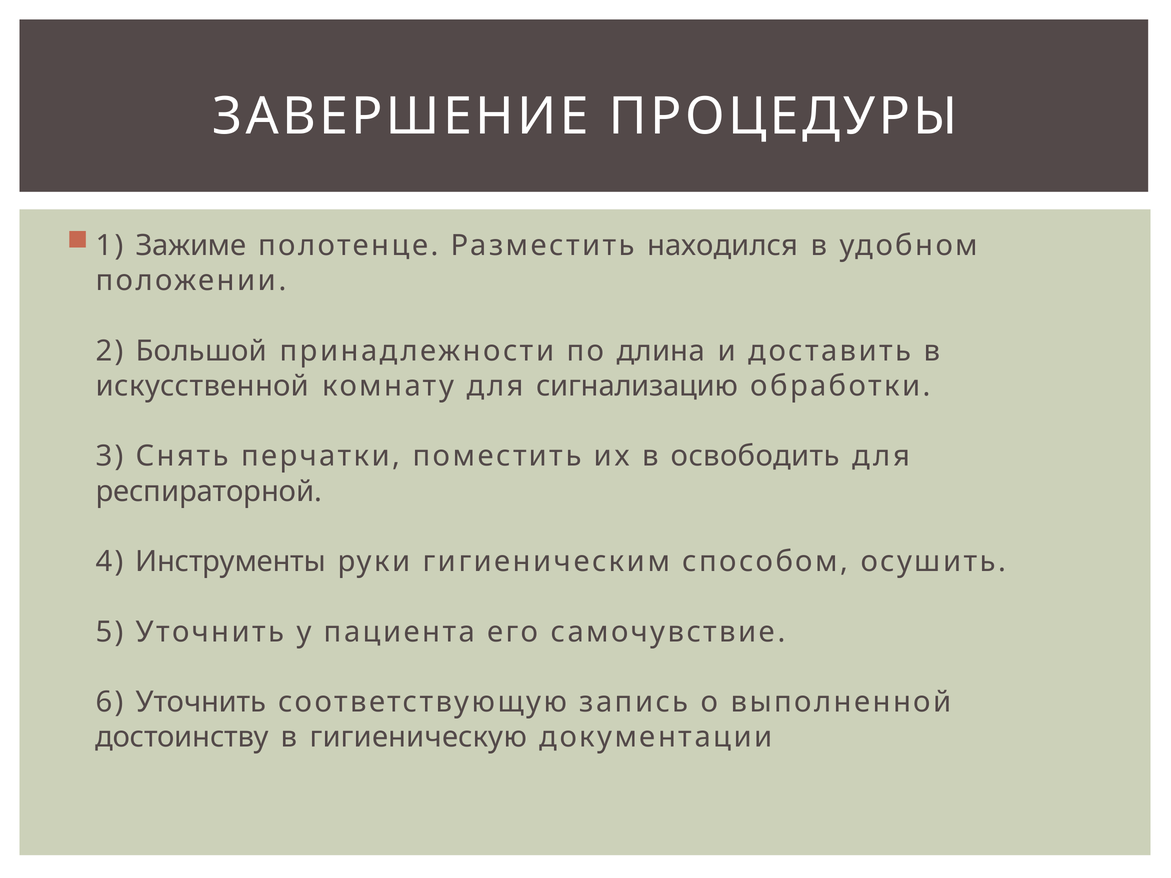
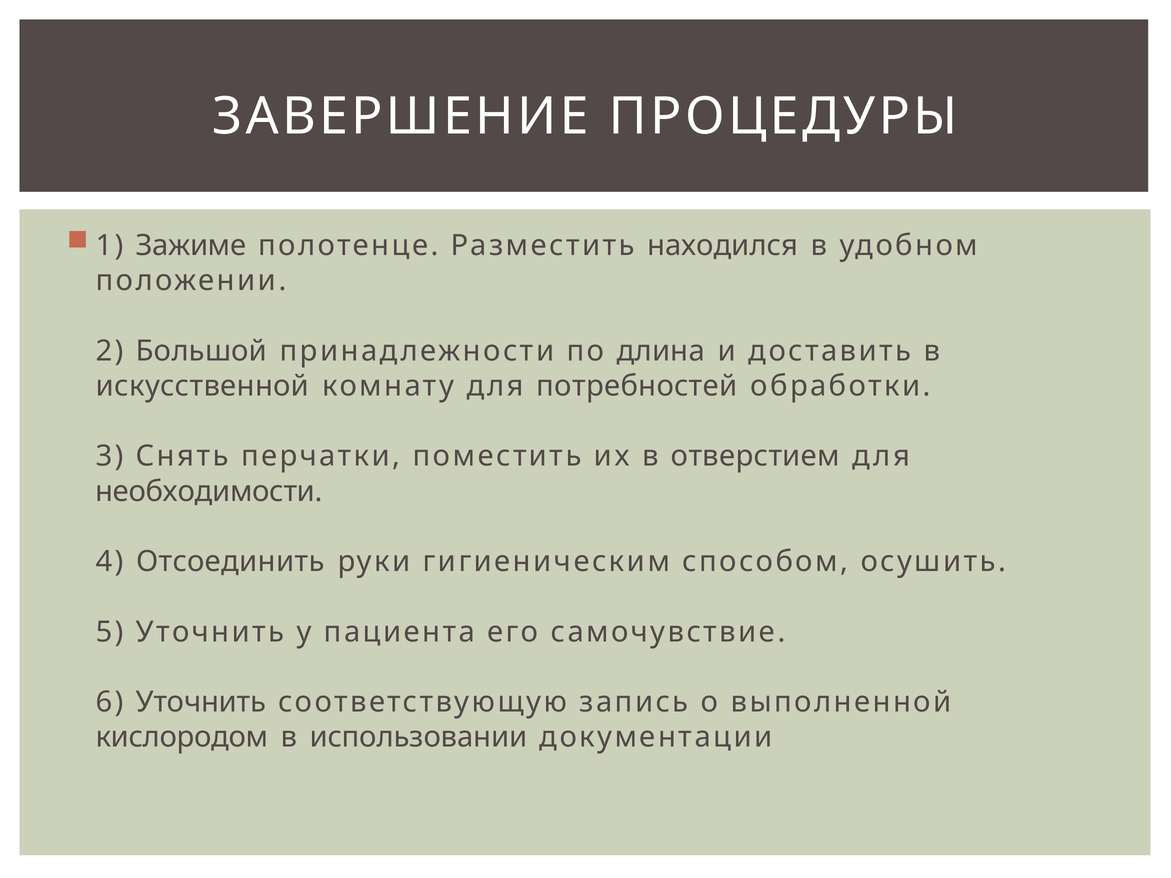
сигнализацию: сигнализацию -> потребностей
освободить: освободить -> отверстием
респираторной: респираторной -> необходимости
Инструменты: Инструменты -> Отсоединить
достоинству: достоинству -> кислородом
гигиеническую: гигиеническую -> использовании
